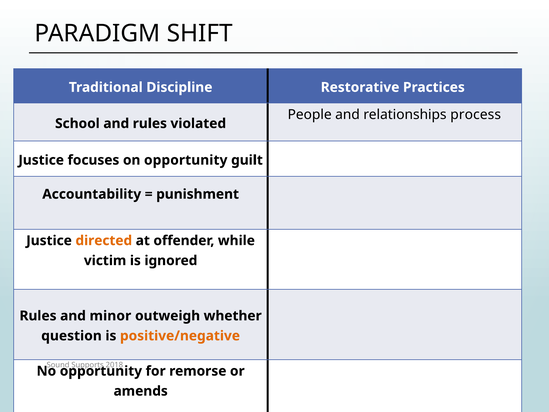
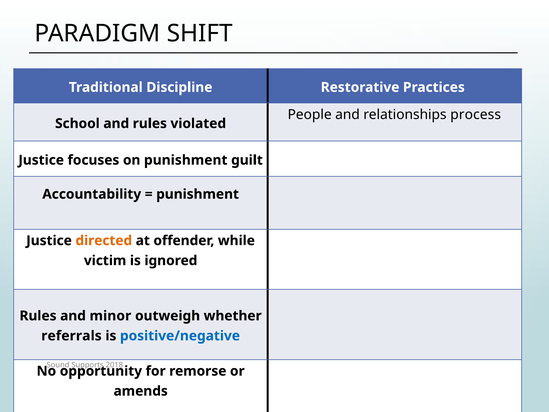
on opportunity: opportunity -> punishment
question: question -> referrals
positive/negative colour: orange -> blue
